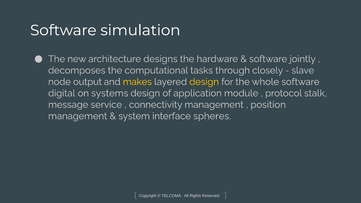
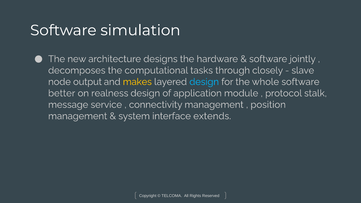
design at (204, 82) colour: yellow -> light blue
digital: digital -> better
systems: systems -> realness
spheres: spheres -> extends
